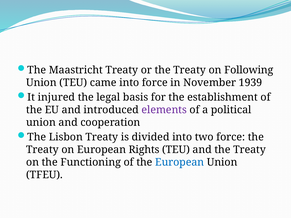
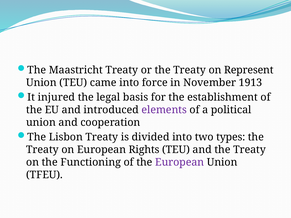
Following: Following -> Represent
1939: 1939 -> 1913
two force: force -> types
European at (180, 162) colour: blue -> purple
